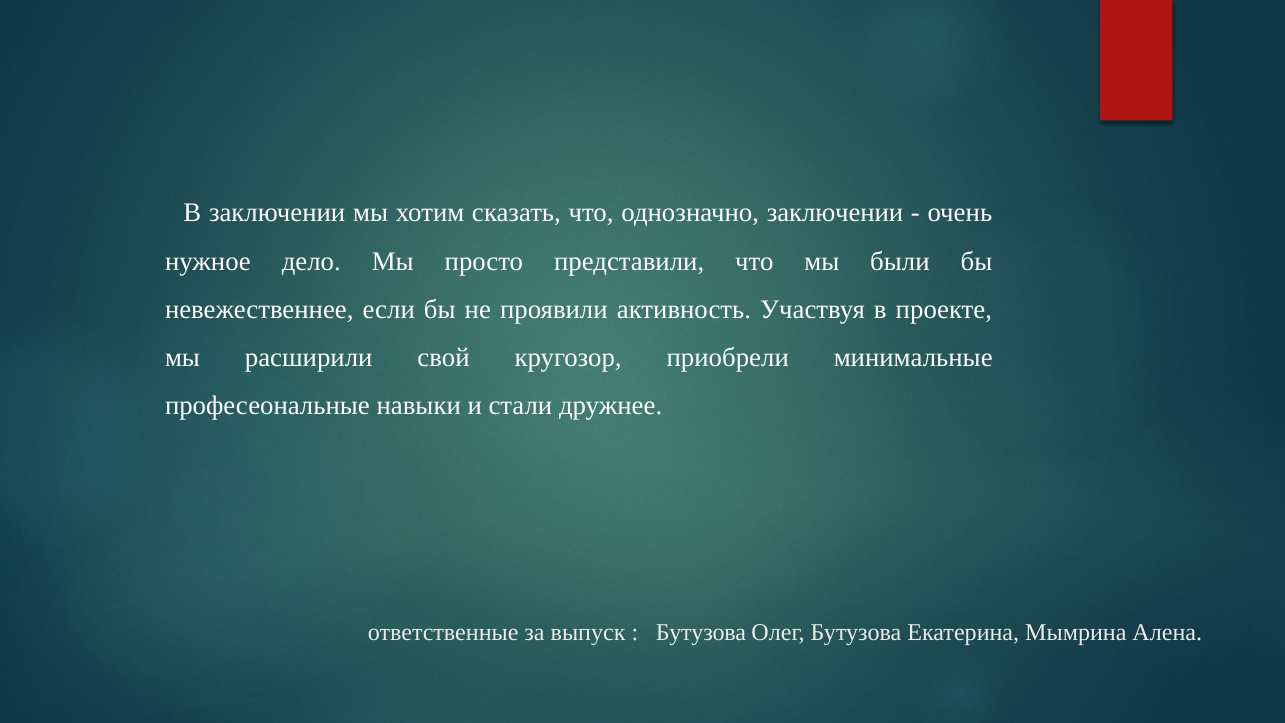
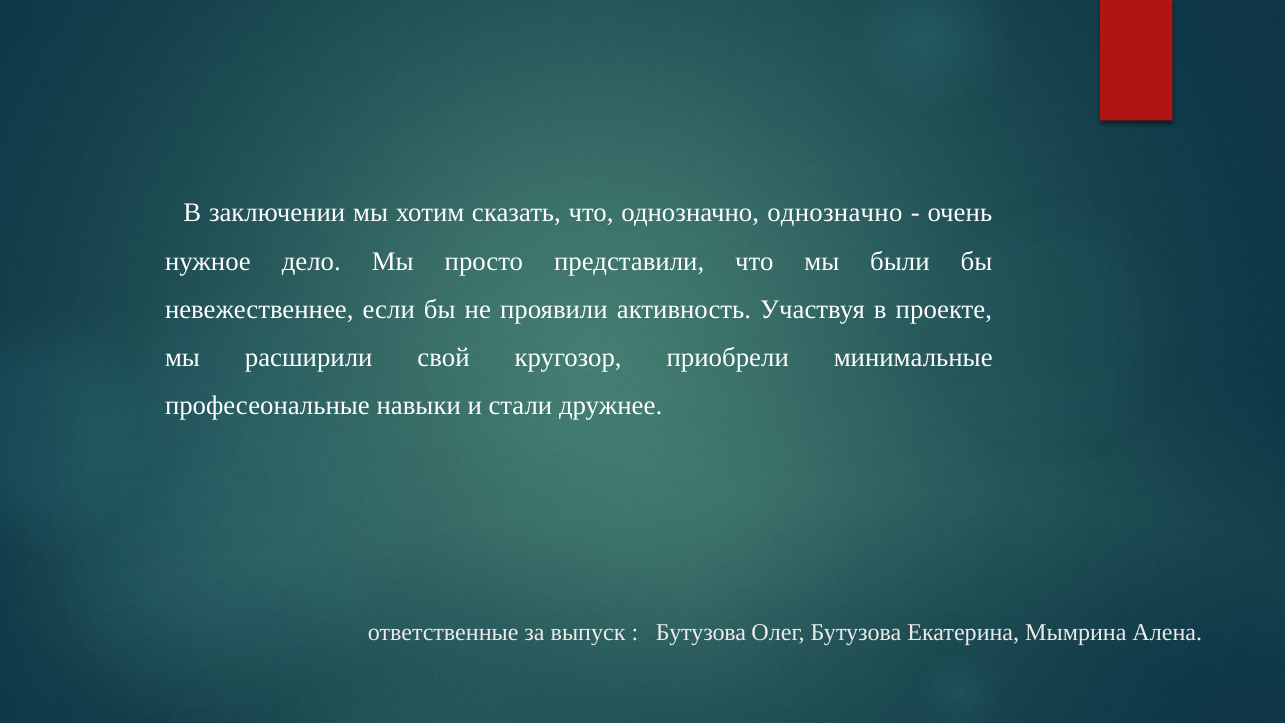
однозначно заключении: заключении -> однозначно
